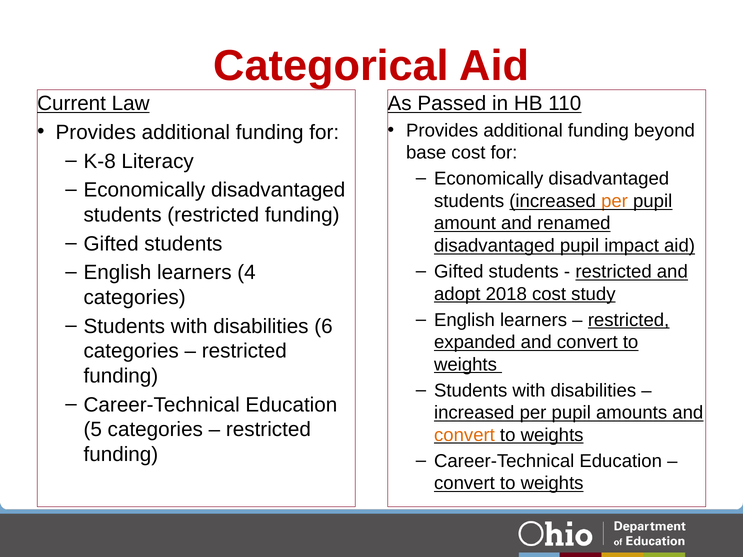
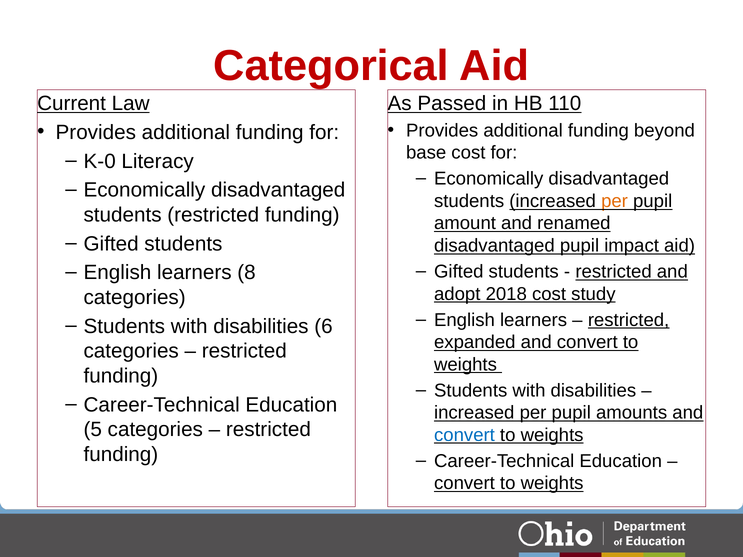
K-8: K-8 -> K-0
4: 4 -> 8
convert at (464, 435) colour: orange -> blue
